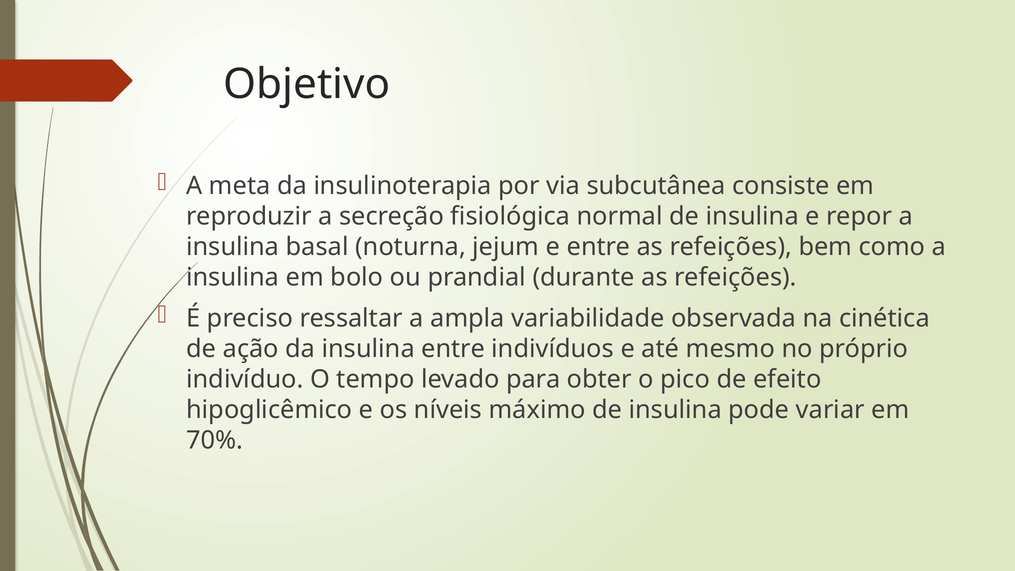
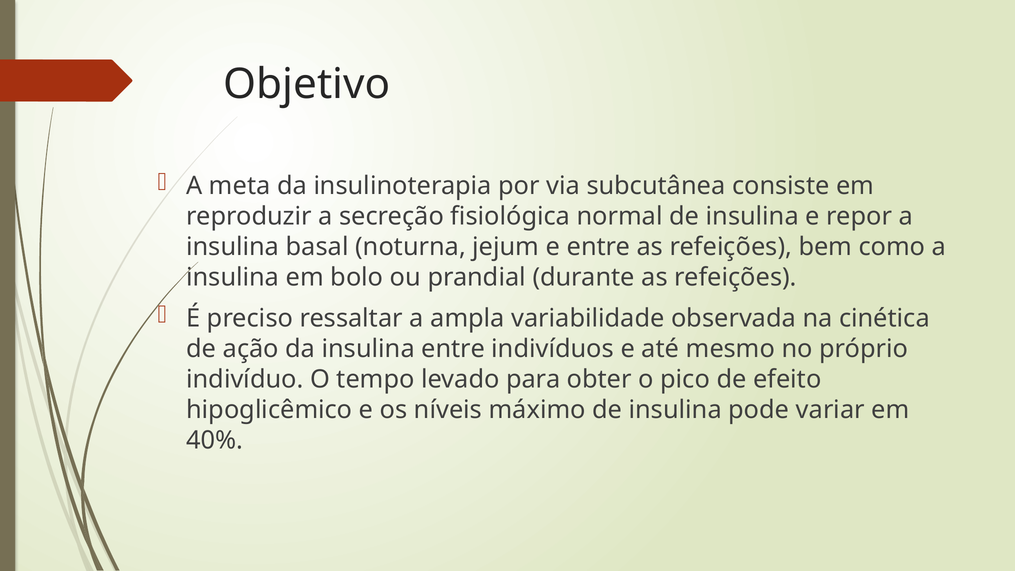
70%: 70% -> 40%
